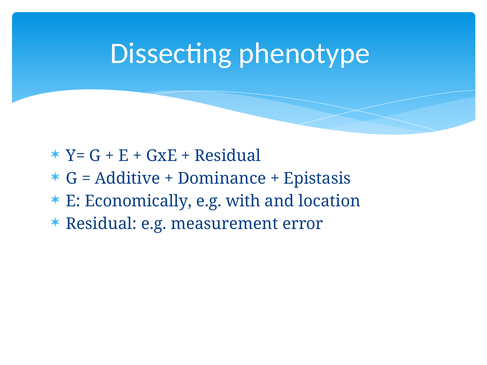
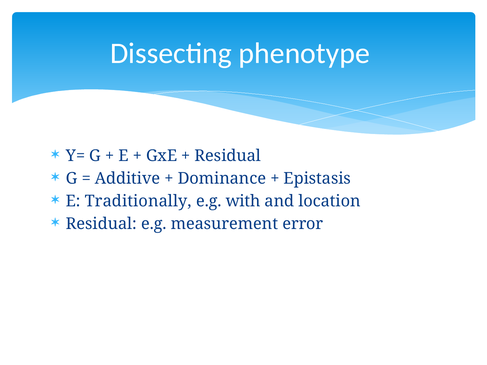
Economically: Economically -> Traditionally
